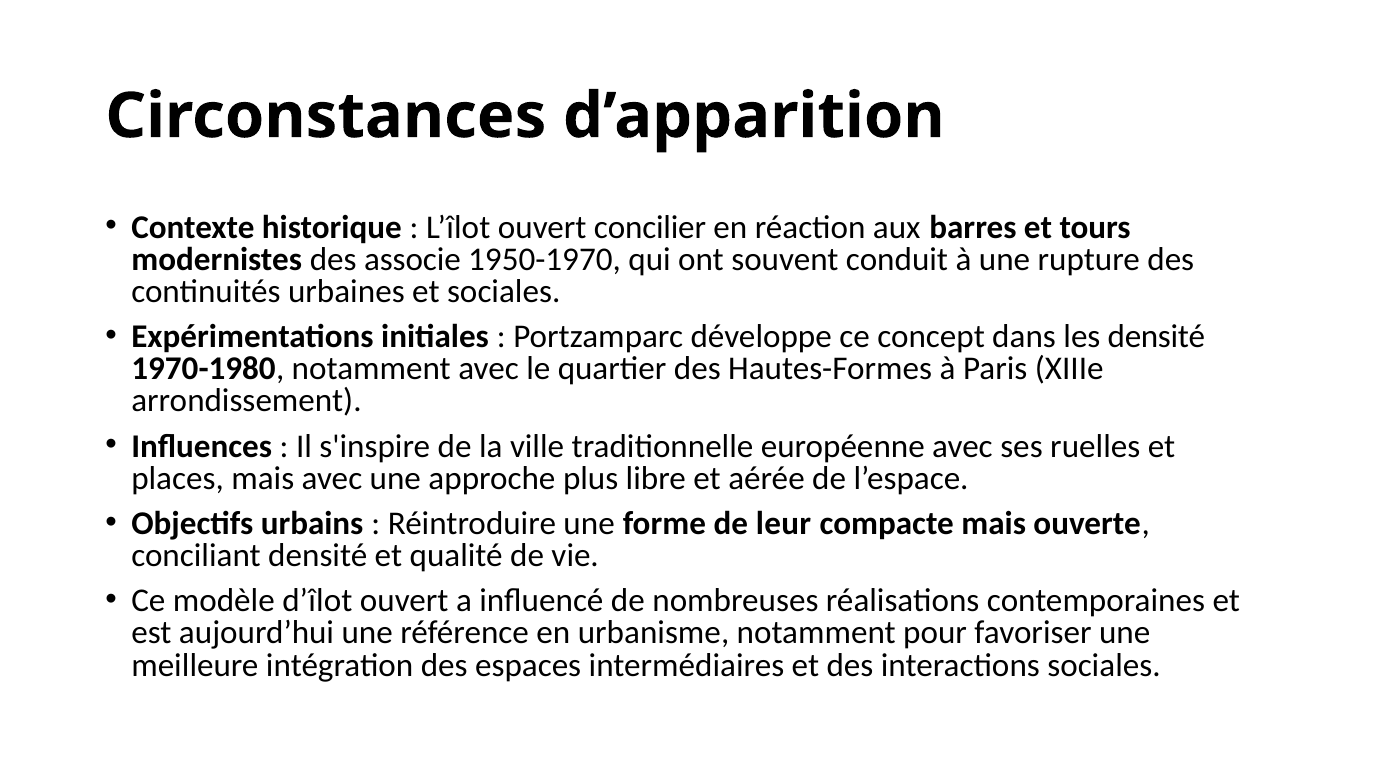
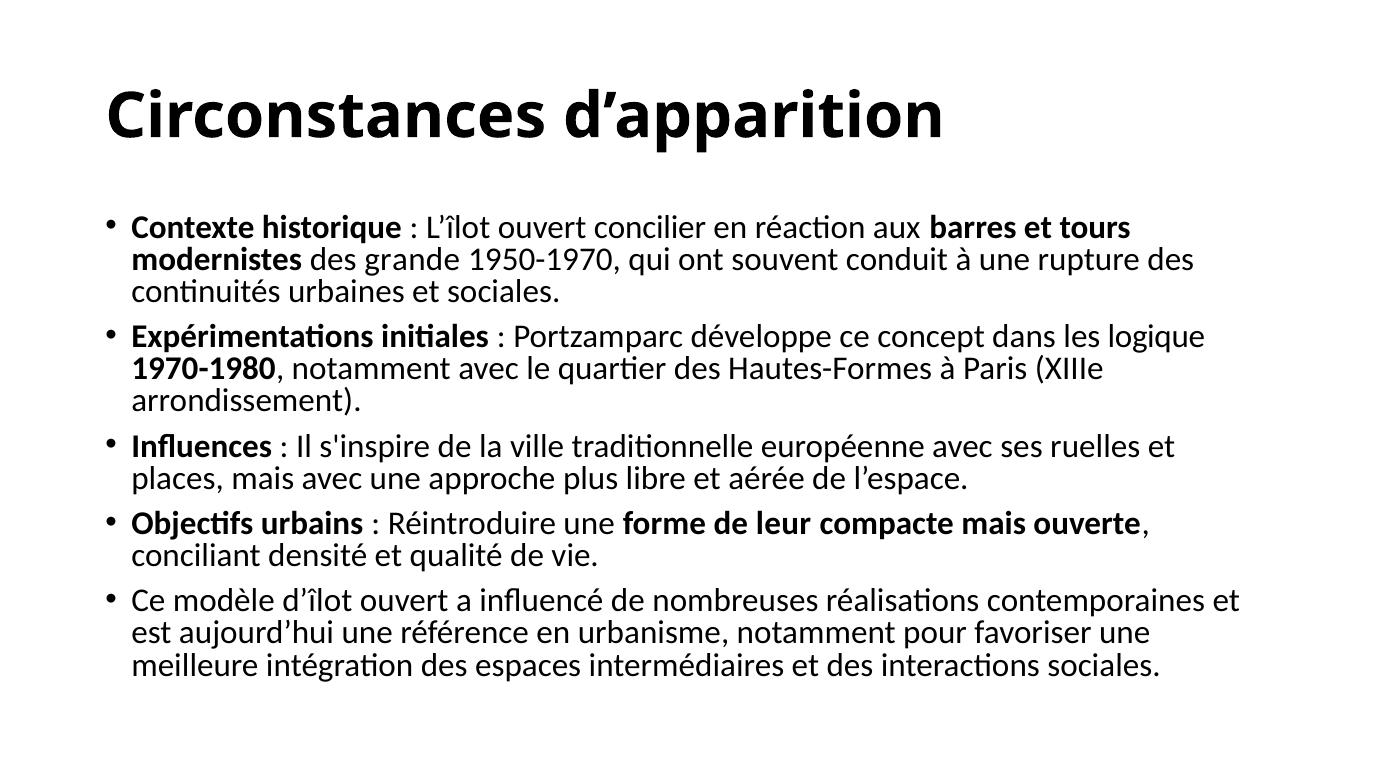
associe: associe -> grande
les densité: densité -> logique
